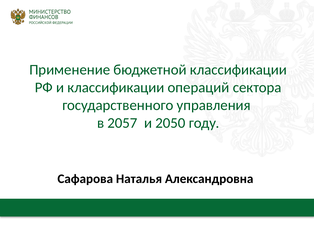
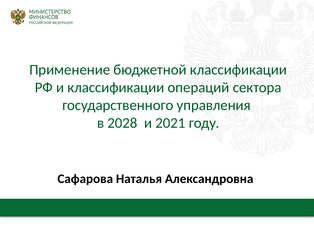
2057: 2057 -> 2028
2050: 2050 -> 2021
